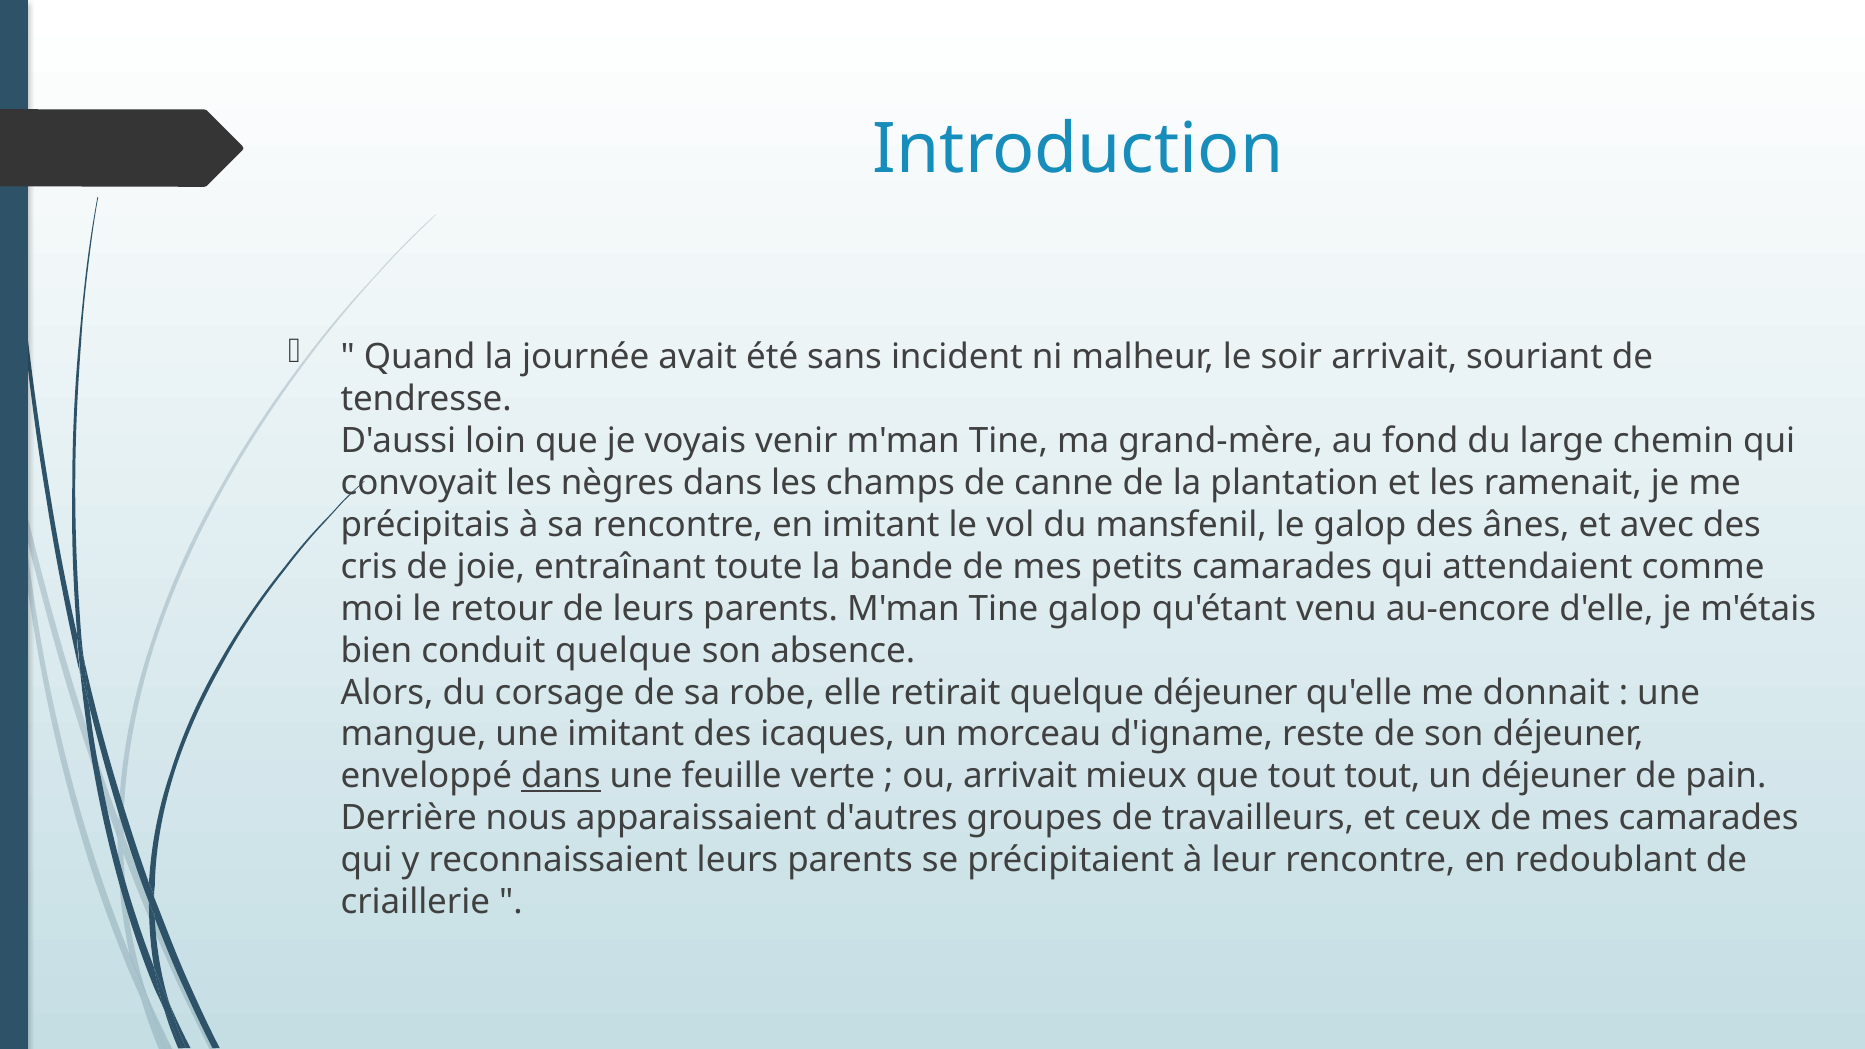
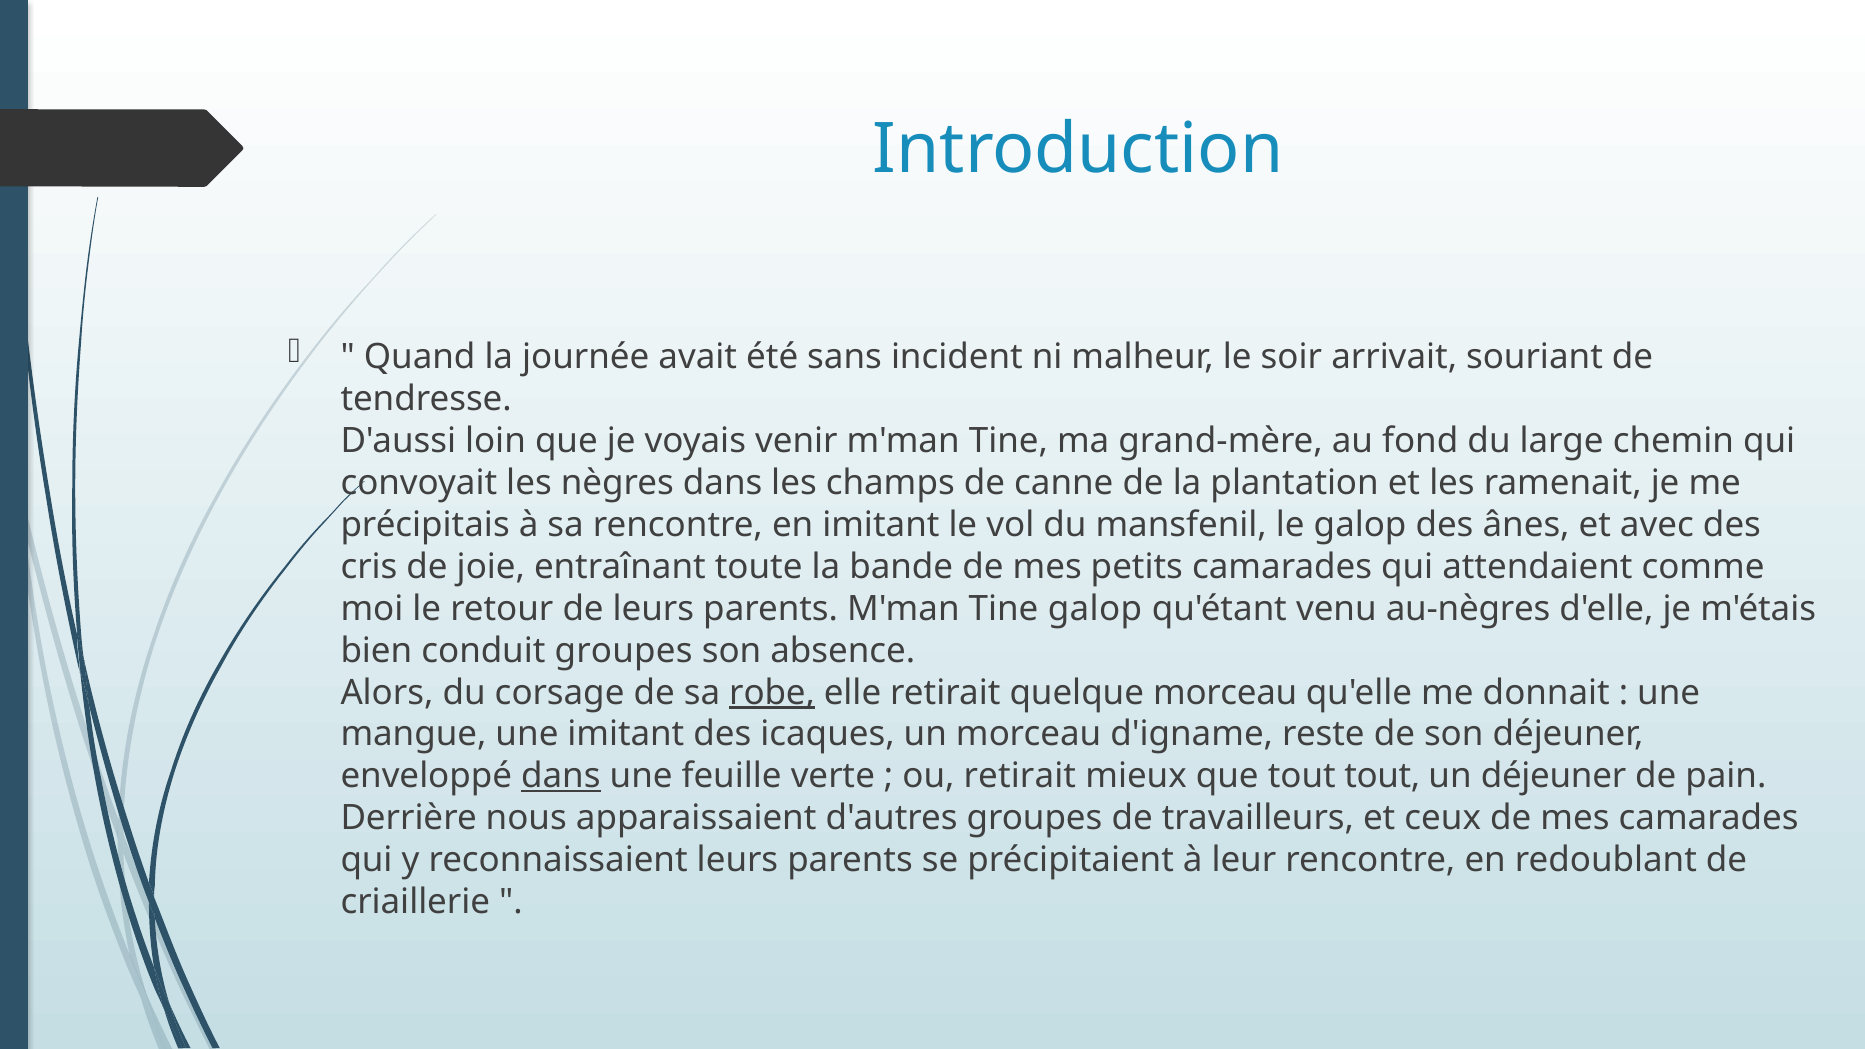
au-encore: au-encore -> au-nègres
conduit quelque: quelque -> groupes
robe underline: none -> present
quelque déjeuner: déjeuner -> morceau
ou arrivait: arrivait -> retirait
